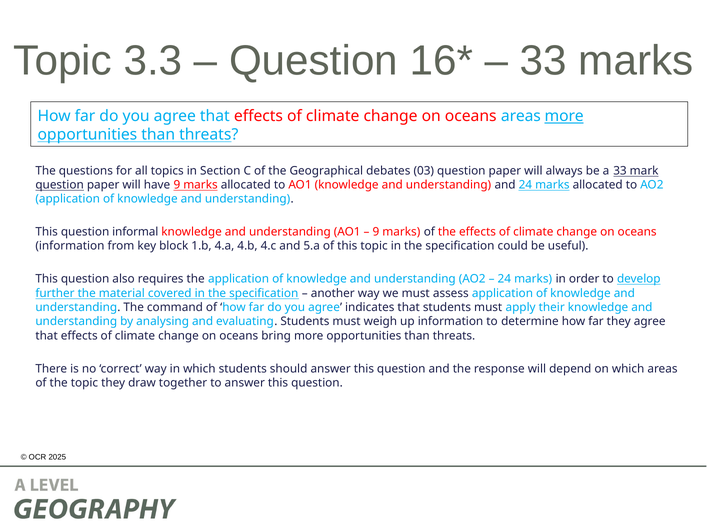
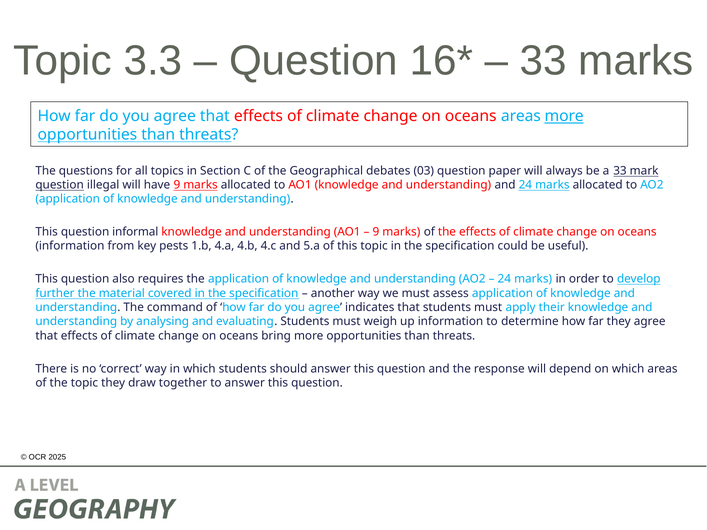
paper at (103, 185): paper -> illegal
block: block -> pests
